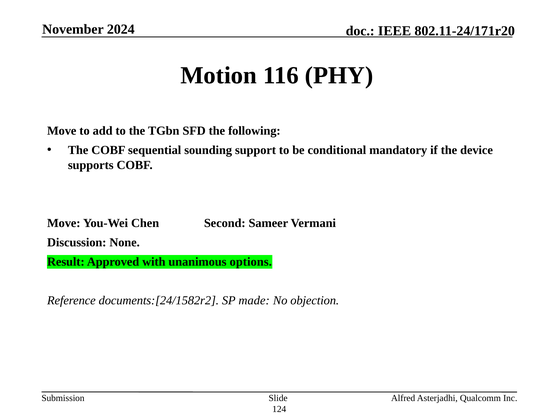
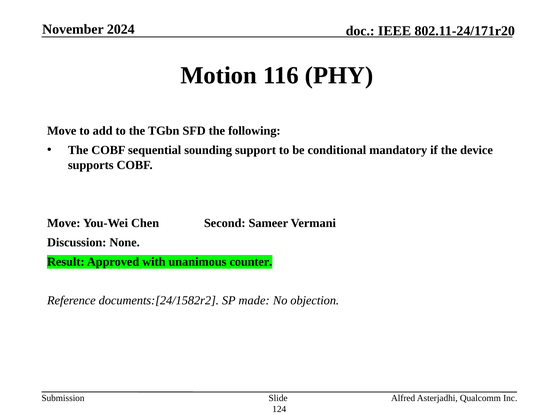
options: options -> counter
